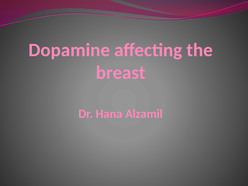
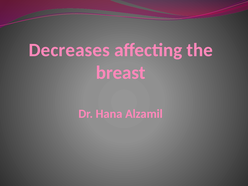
Dopamine: Dopamine -> Decreases
